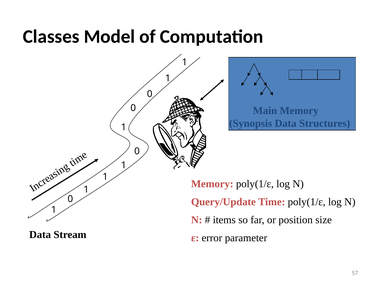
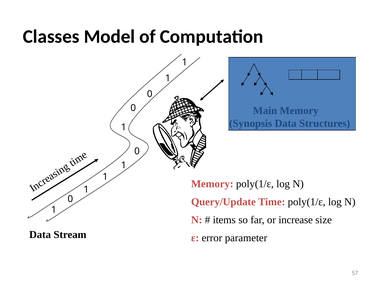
position: position -> increase
